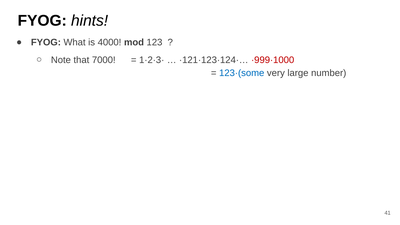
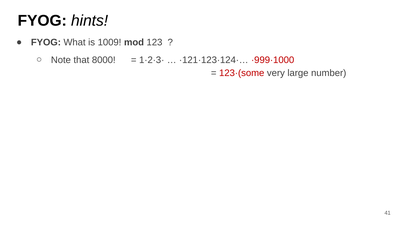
4000: 4000 -> 1009
7000: 7000 -> 8000
123·(some colour: blue -> red
